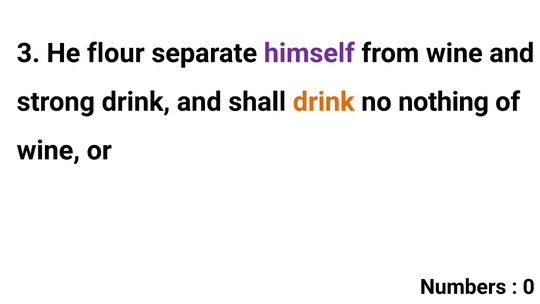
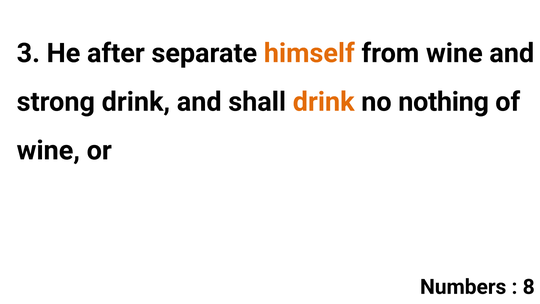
flour: flour -> after
himself colour: purple -> orange
0: 0 -> 8
